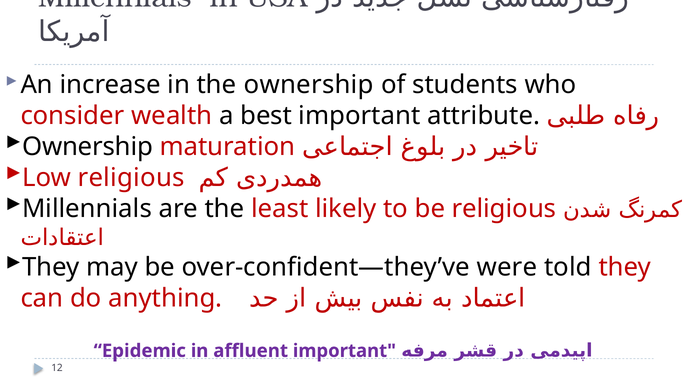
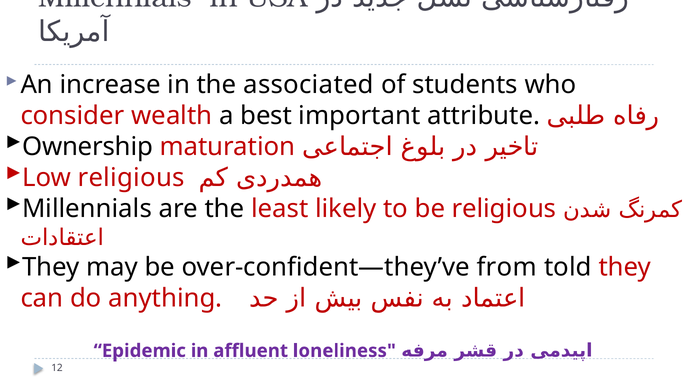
the ownership: ownership -> associated
were: were -> from
affluent important: important -> loneliness
